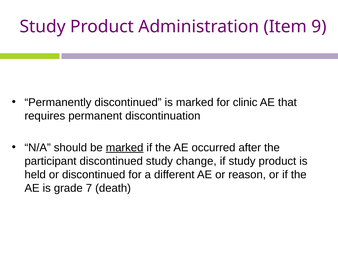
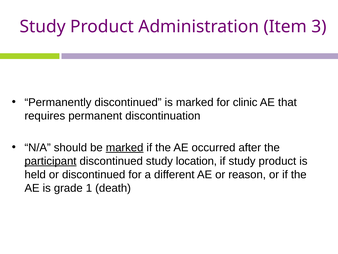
9: 9 -> 3
participant underline: none -> present
change: change -> location
7: 7 -> 1
